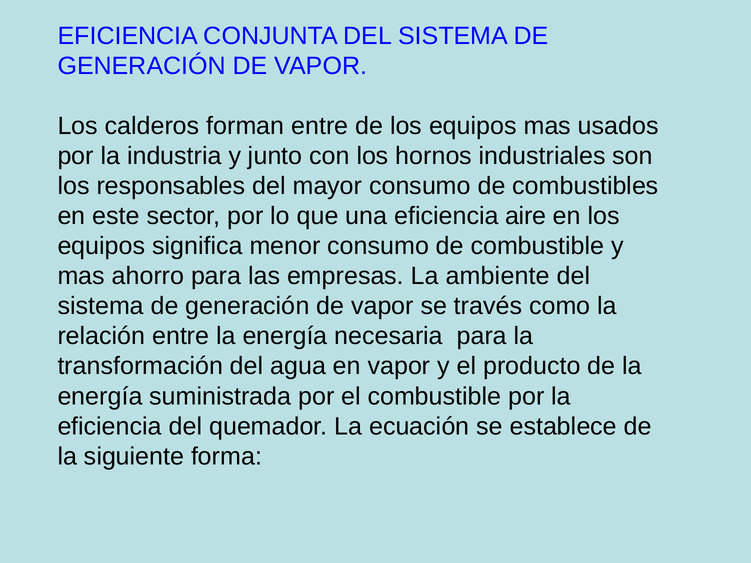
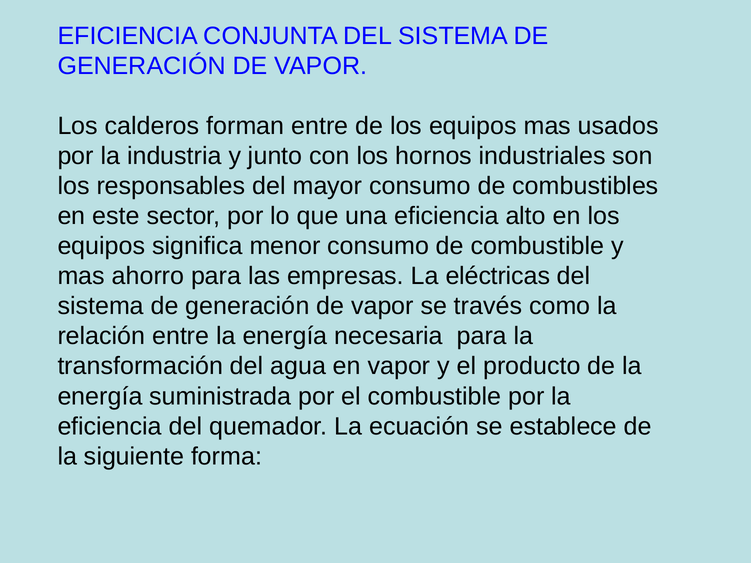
aire: aire -> alto
ambiente: ambiente -> eléctricas
